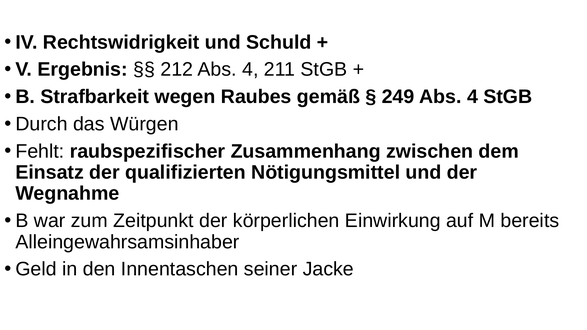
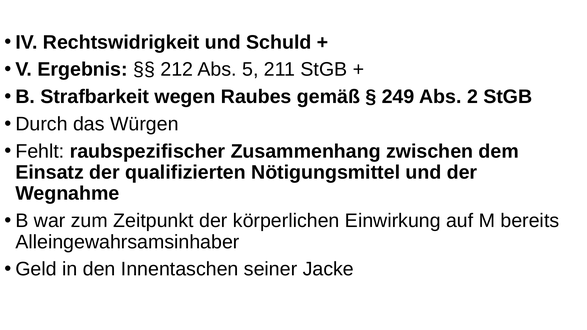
212 Abs 4: 4 -> 5
249 Abs 4: 4 -> 2
